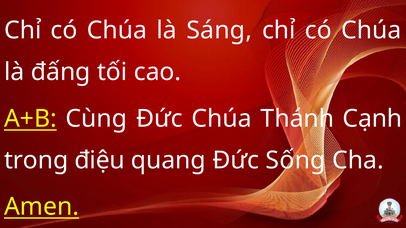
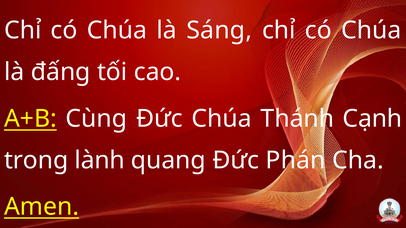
điệu: điệu -> lành
Sống: Sống -> Phán
